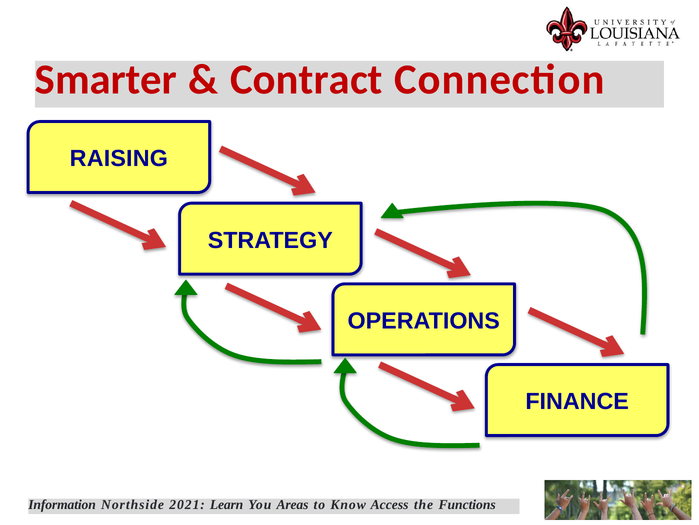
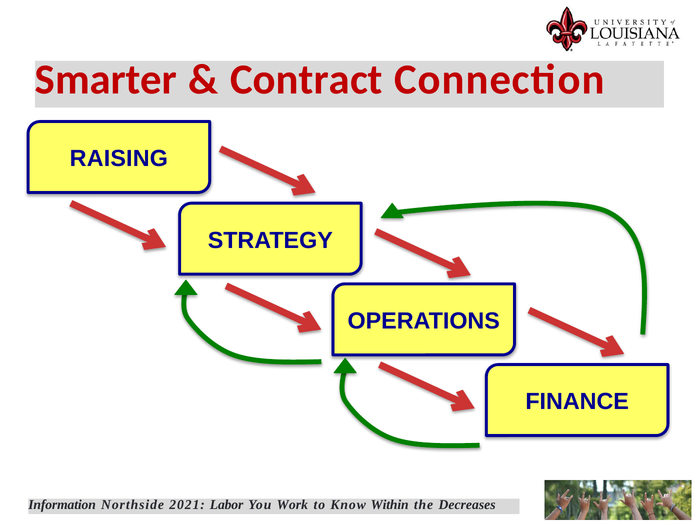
Learn: Learn -> Labor
Areas: Areas -> Work
Access: Access -> Within
Functions: Functions -> Decreases
